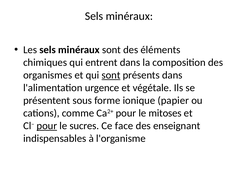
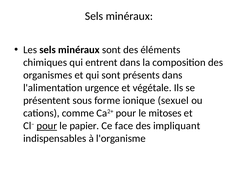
sont at (111, 75) underline: present -> none
papier: papier -> sexuel
sucres: sucres -> papier
enseignant: enseignant -> impliquant
